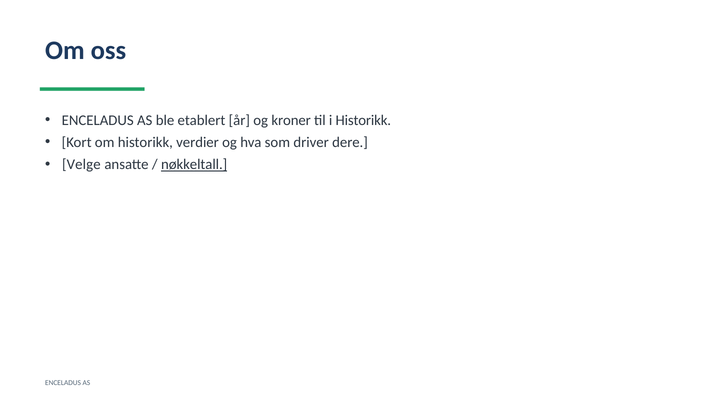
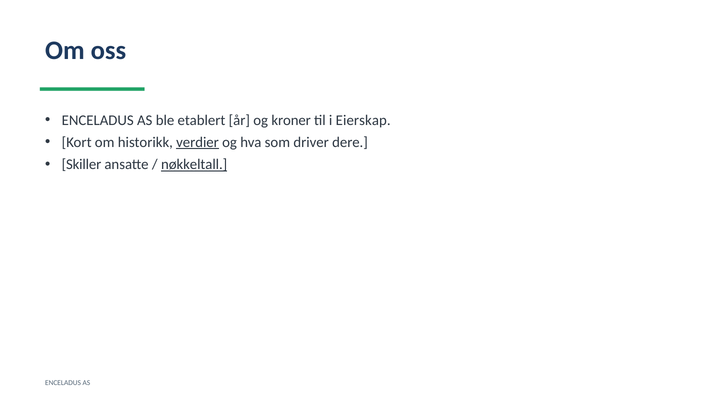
i Historikk: Historikk -> Eierskap
verdier underline: none -> present
Velge: Velge -> Skiller
